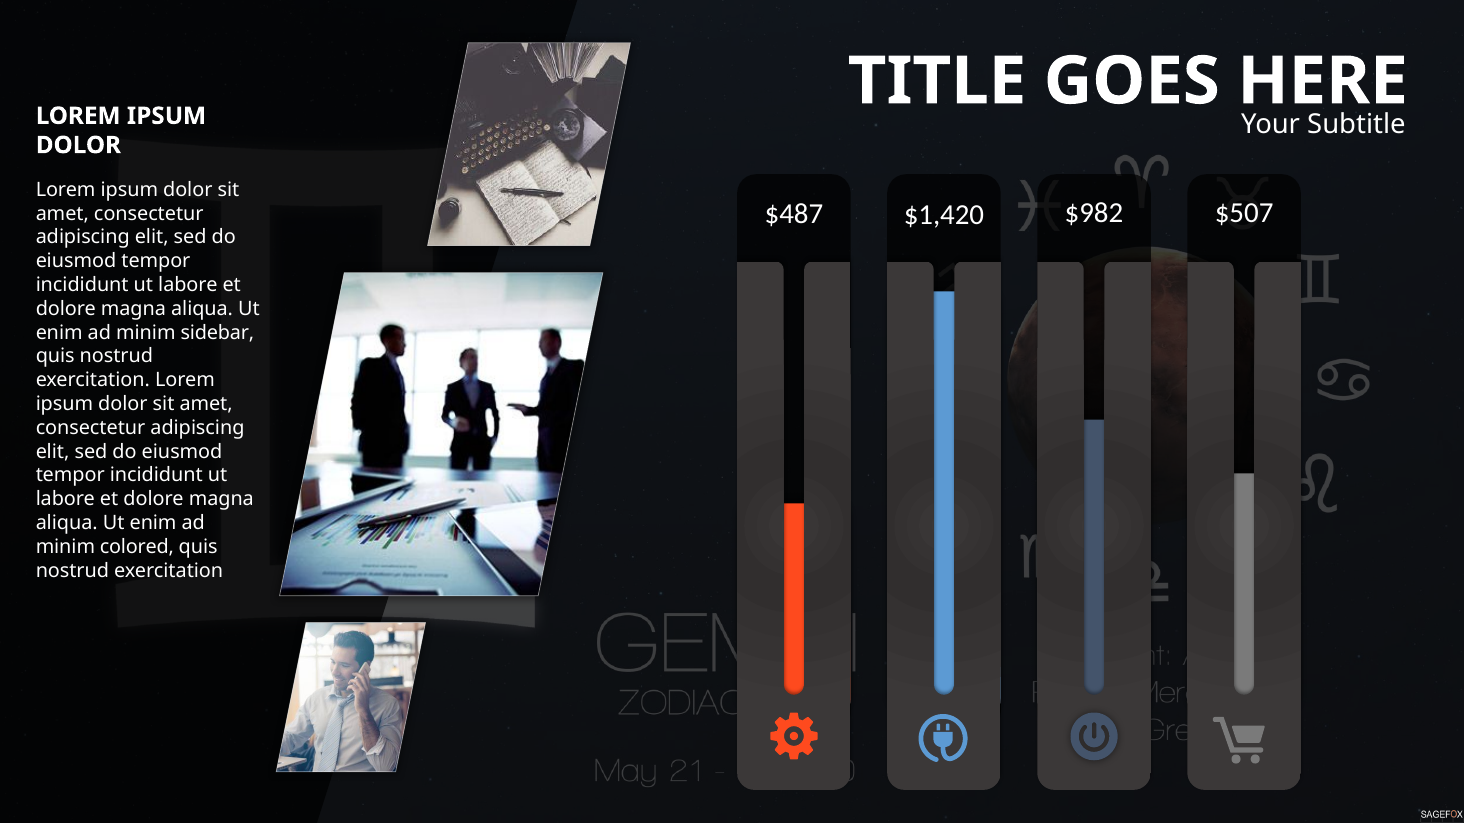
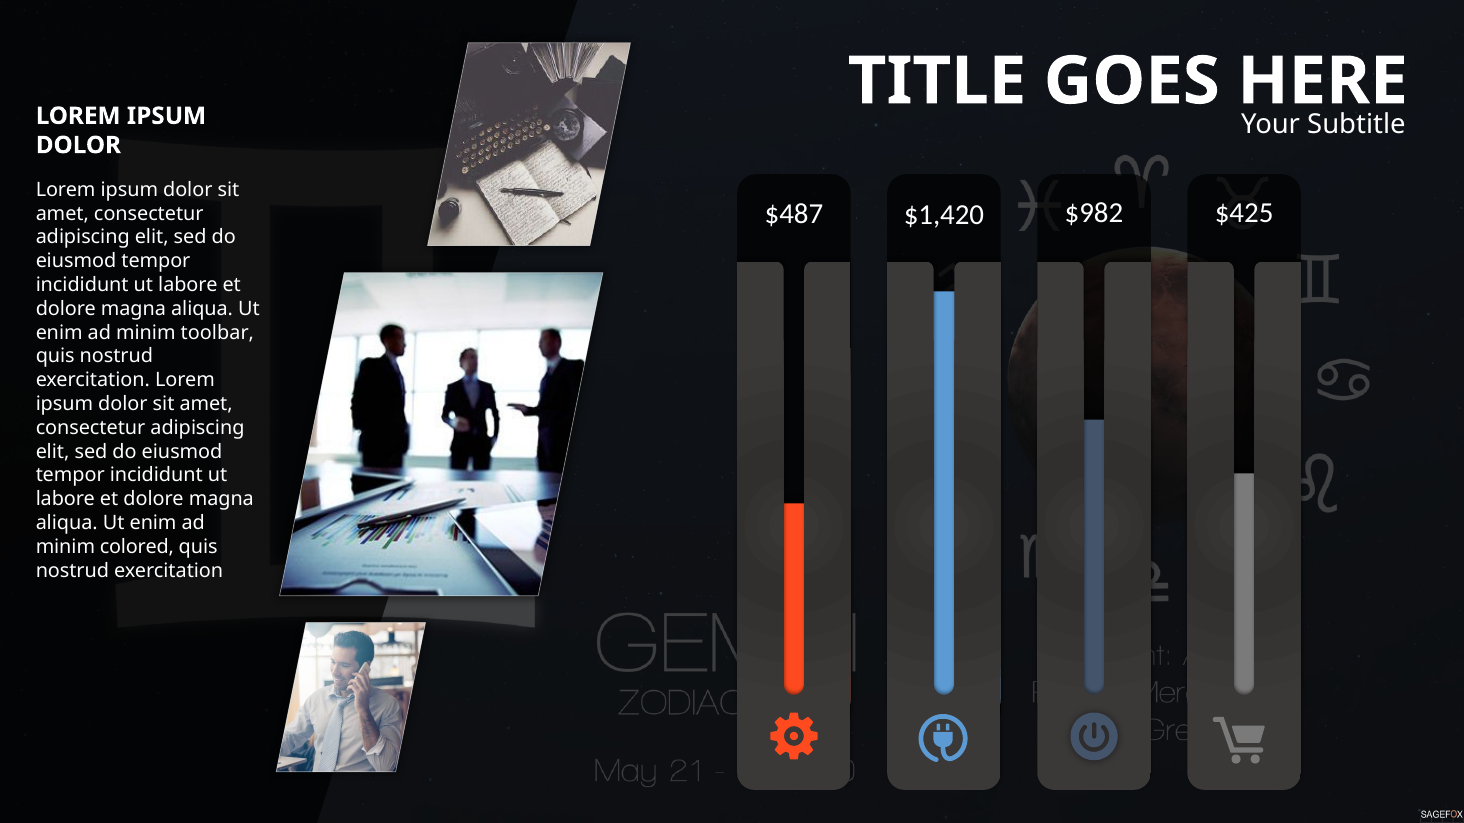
$507: $507 -> $425
sidebar: sidebar -> toolbar
